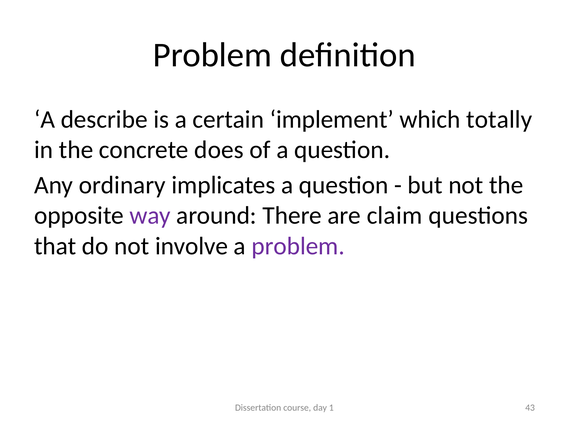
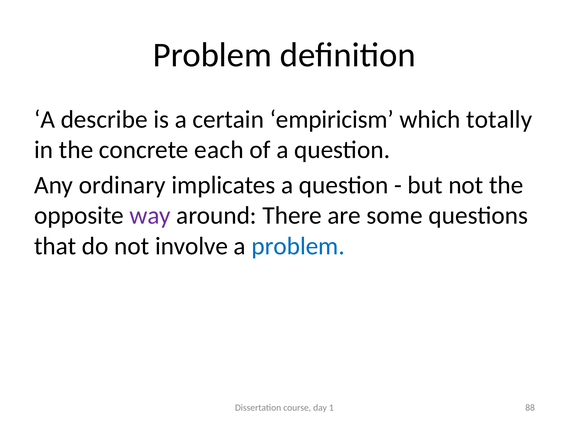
implement: implement -> empiricism
does: does -> each
claim: claim -> some
problem at (298, 246) colour: purple -> blue
43: 43 -> 88
